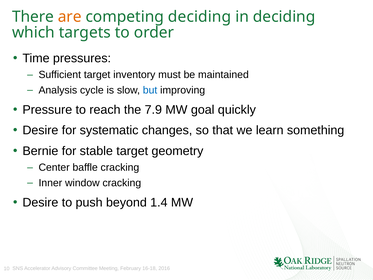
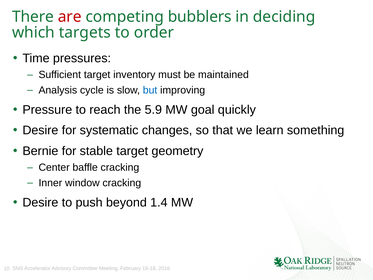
are colour: orange -> red
competing deciding: deciding -> bubblers
7.9: 7.9 -> 5.9
